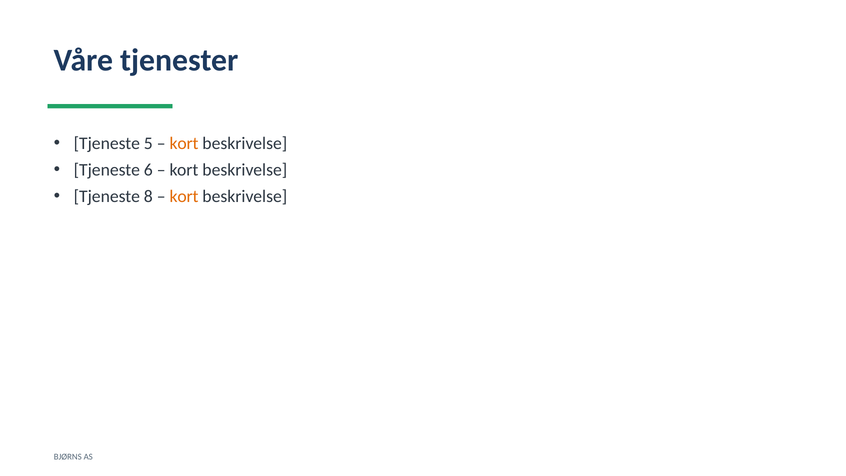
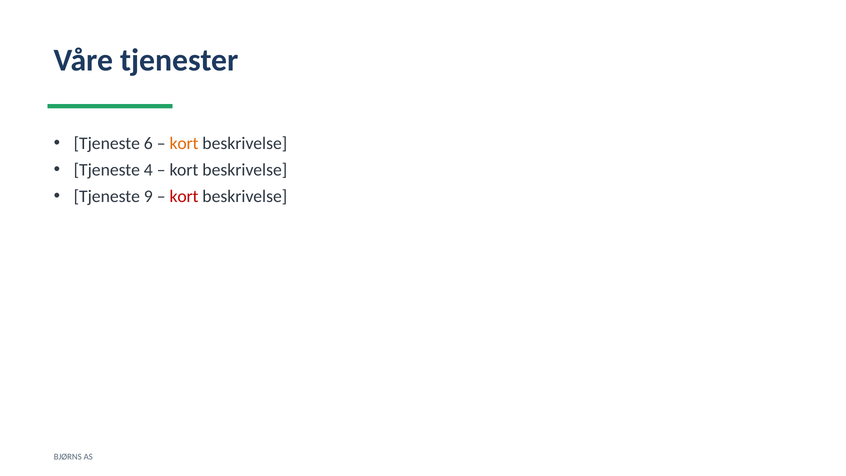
5: 5 -> 6
6: 6 -> 4
8: 8 -> 9
kort at (184, 196) colour: orange -> red
